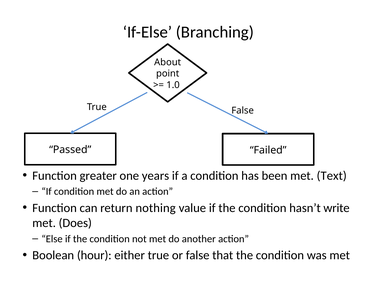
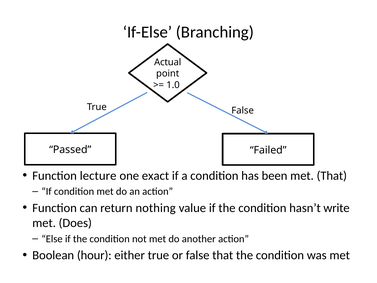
About: About -> Actual
greater: greater -> lecture
years: years -> exact
met Text: Text -> That
